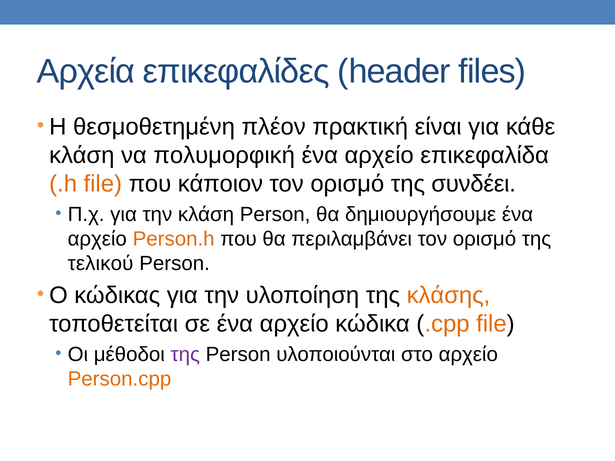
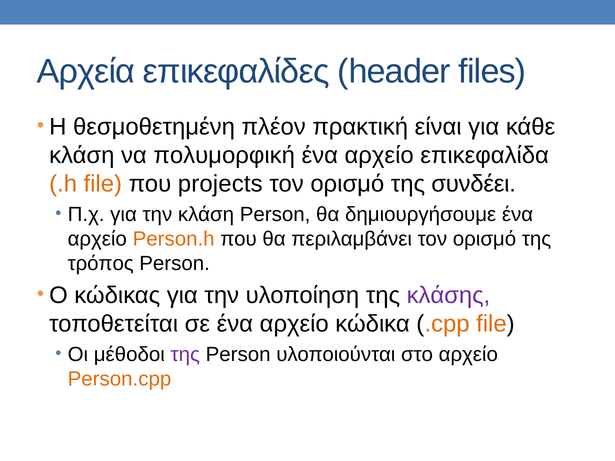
κάποιον: κάποιον -> projects
τελικού: τελικού -> τρόπος
κλάσης colour: orange -> purple
